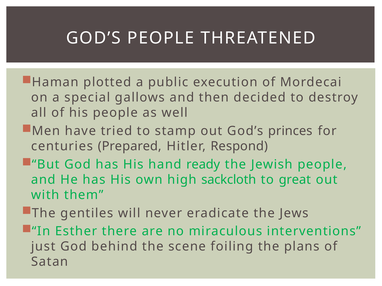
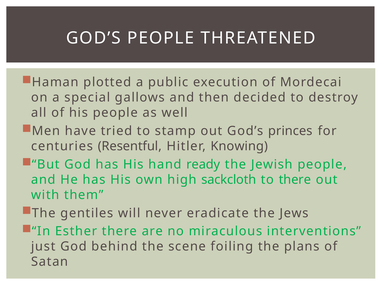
Prepared: Prepared -> Resentful
Respond: Respond -> Knowing
to great: great -> there
